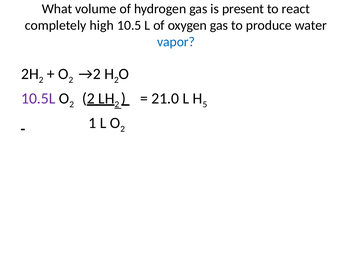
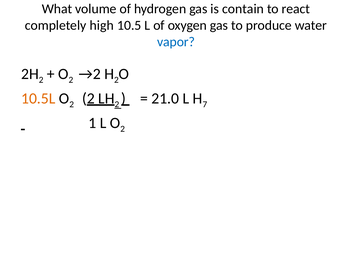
present: present -> contain
10.5L colour: purple -> orange
5: 5 -> 7
